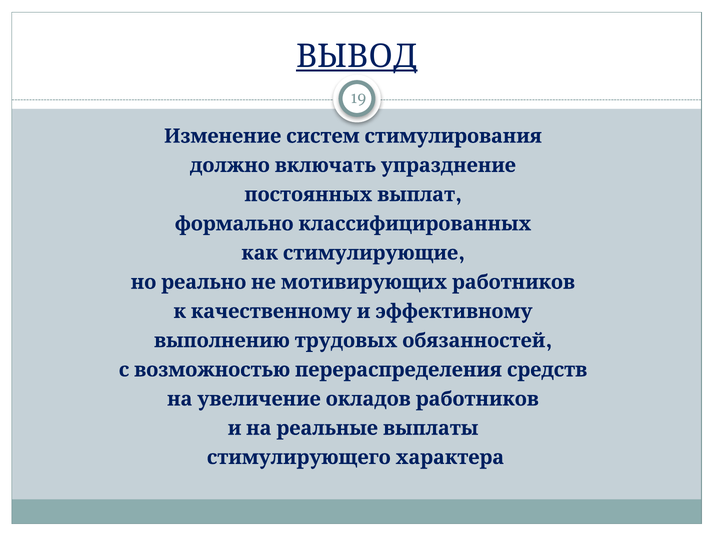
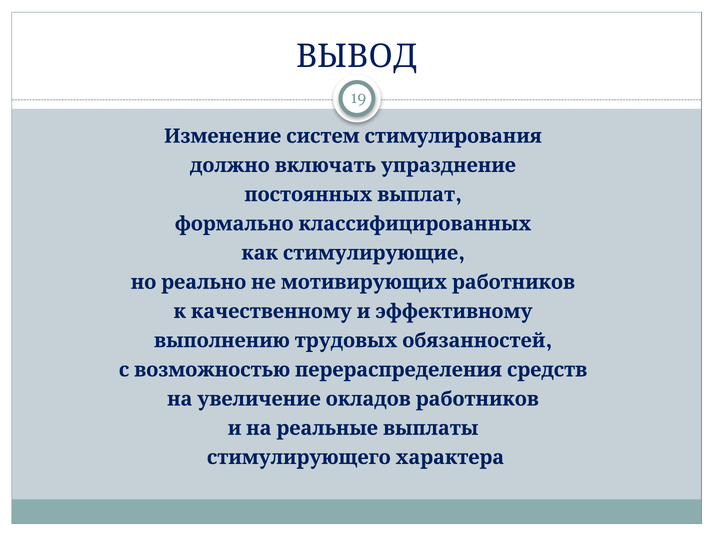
ВЫВОД underline: present -> none
